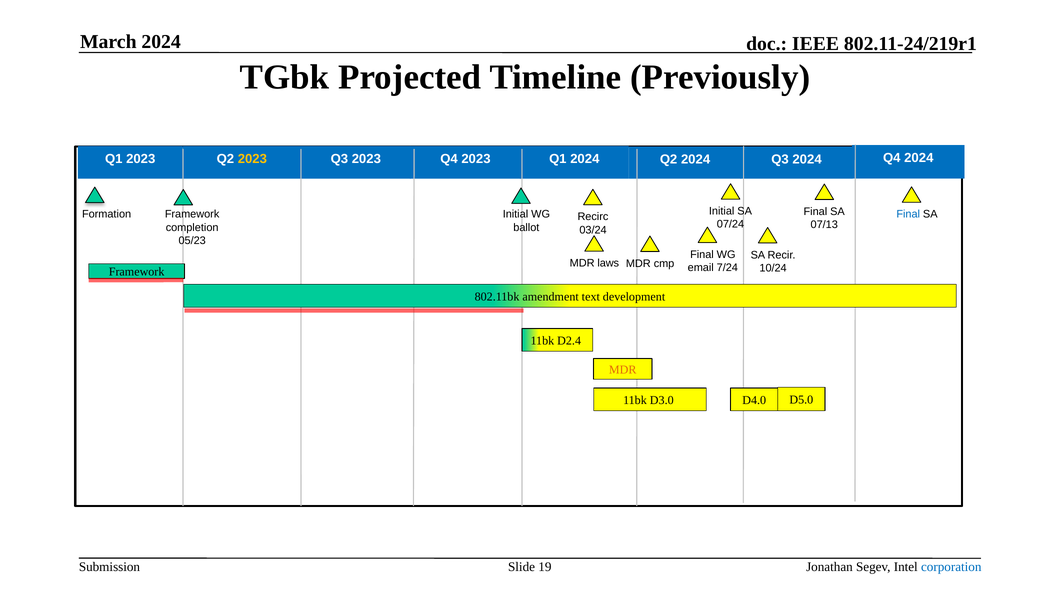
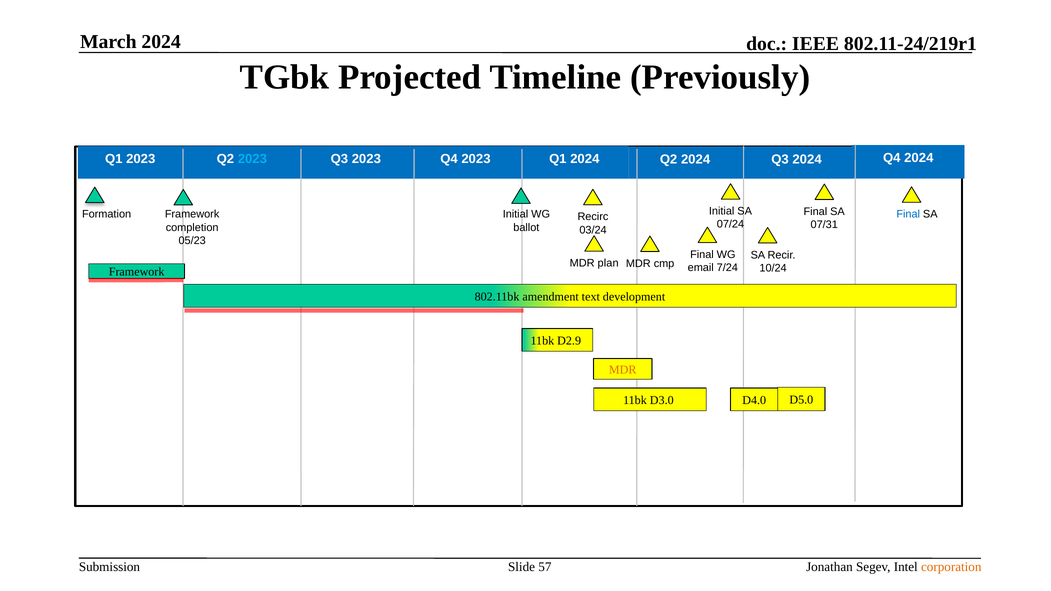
2023 at (252, 159) colour: yellow -> light blue
07/13: 07/13 -> 07/31
laws: laws -> plan
D2.4: D2.4 -> D2.9
19: 19 -> 57
corporation colour: blue -> orange
